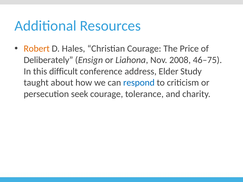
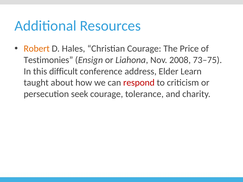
Deliberately: Deliberately -> Testimonies
46–75: 46–75 -> 73–75
Study: Study -> Learn
respond colour: blue -> red
